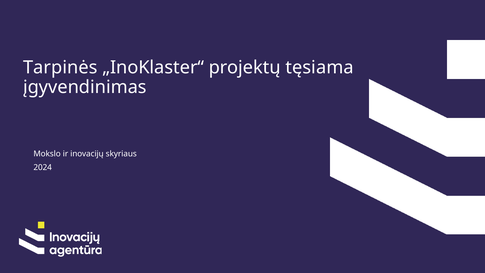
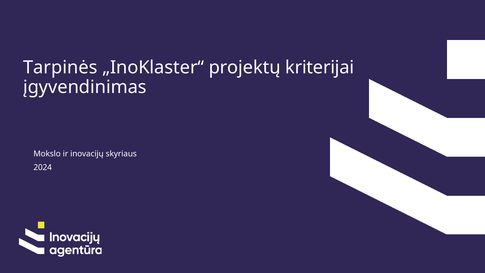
tęsiama: tęsiama -> kriterijai
